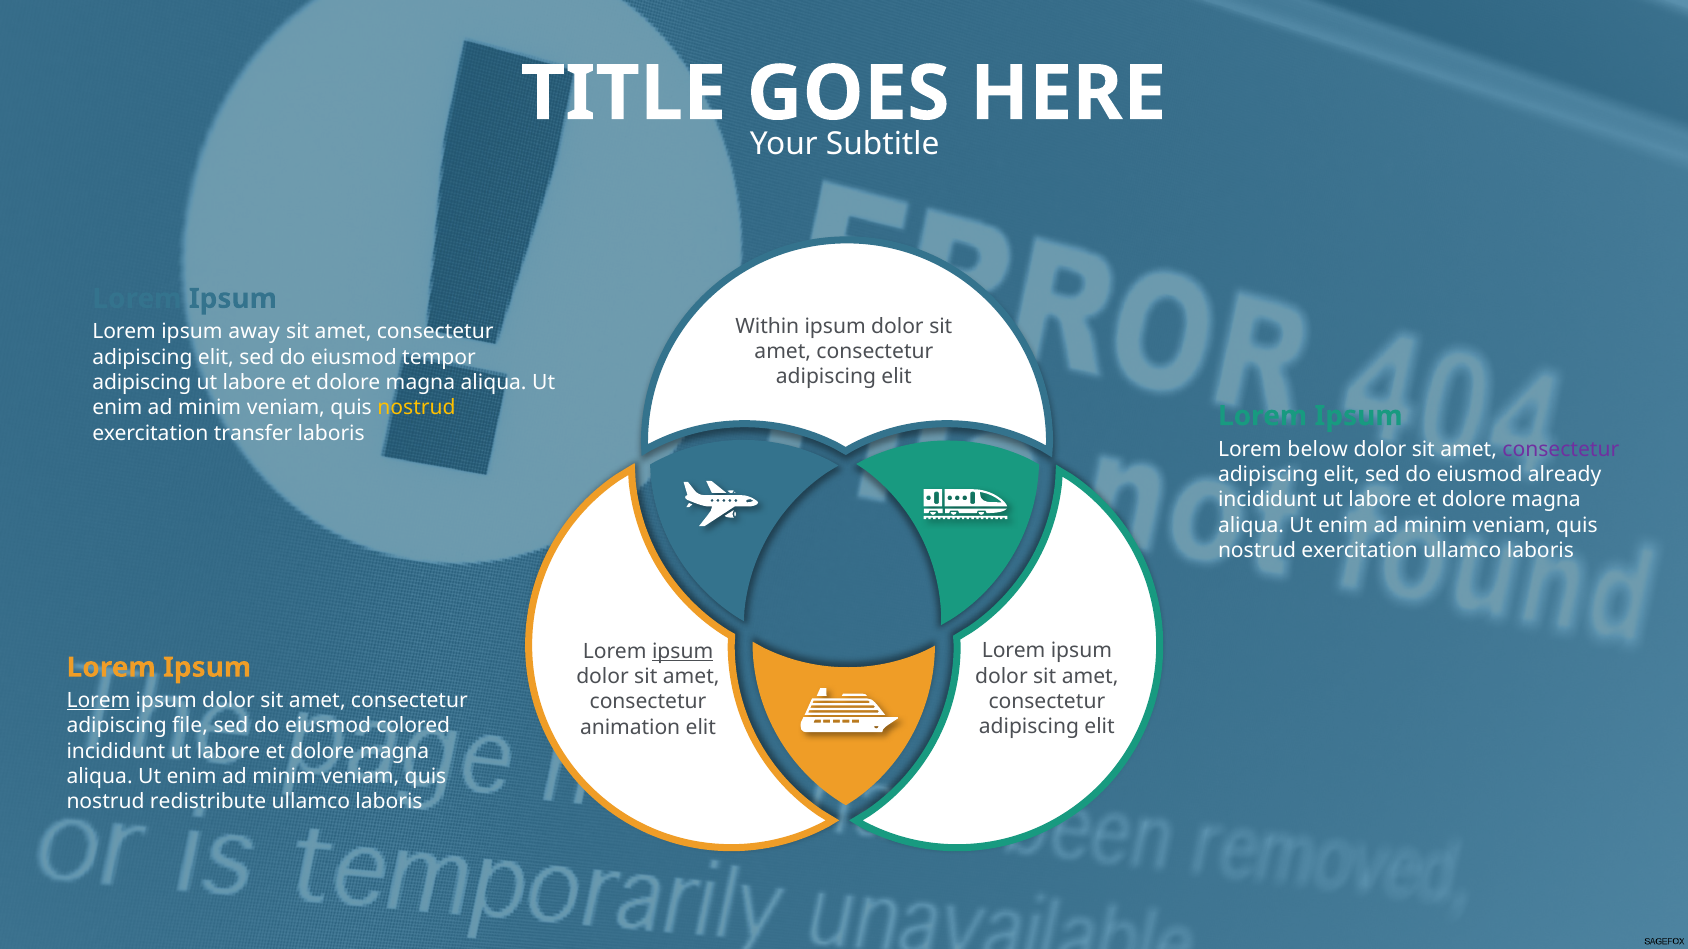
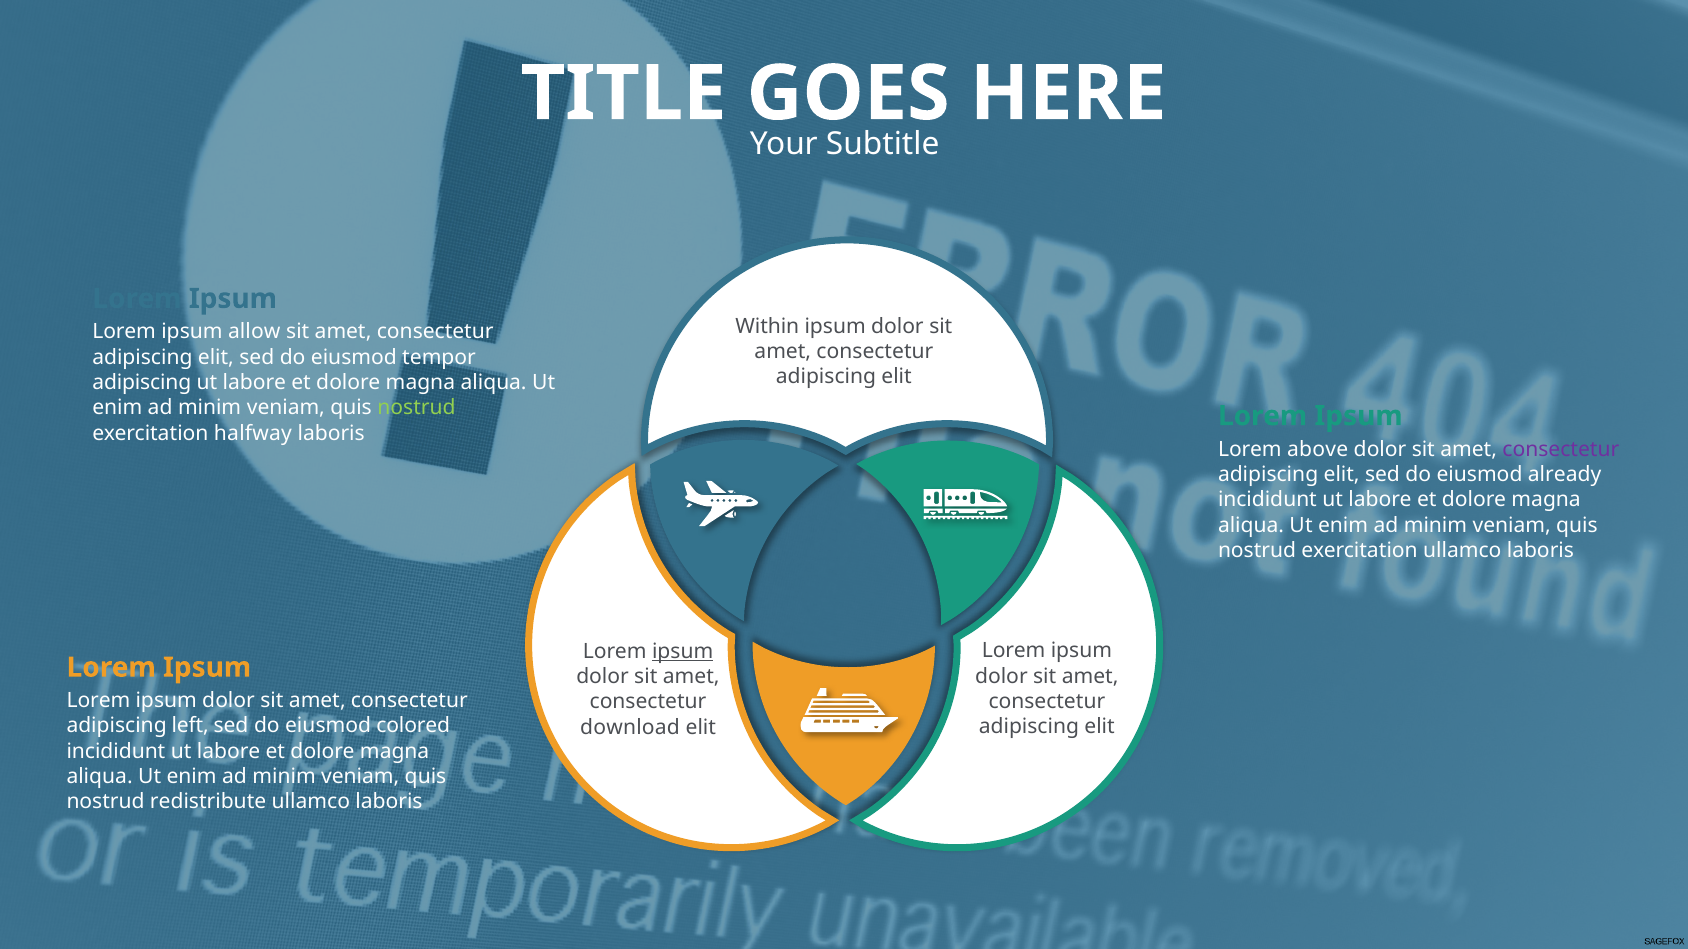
away: away -> allow
nostrud at (416, 408) colour: yellow -> light green
transfer: transfer -> halfway
below: below -> above
Lorem at (98, 701) underline: present -> none
file: file -> left
animation: animation -> download
